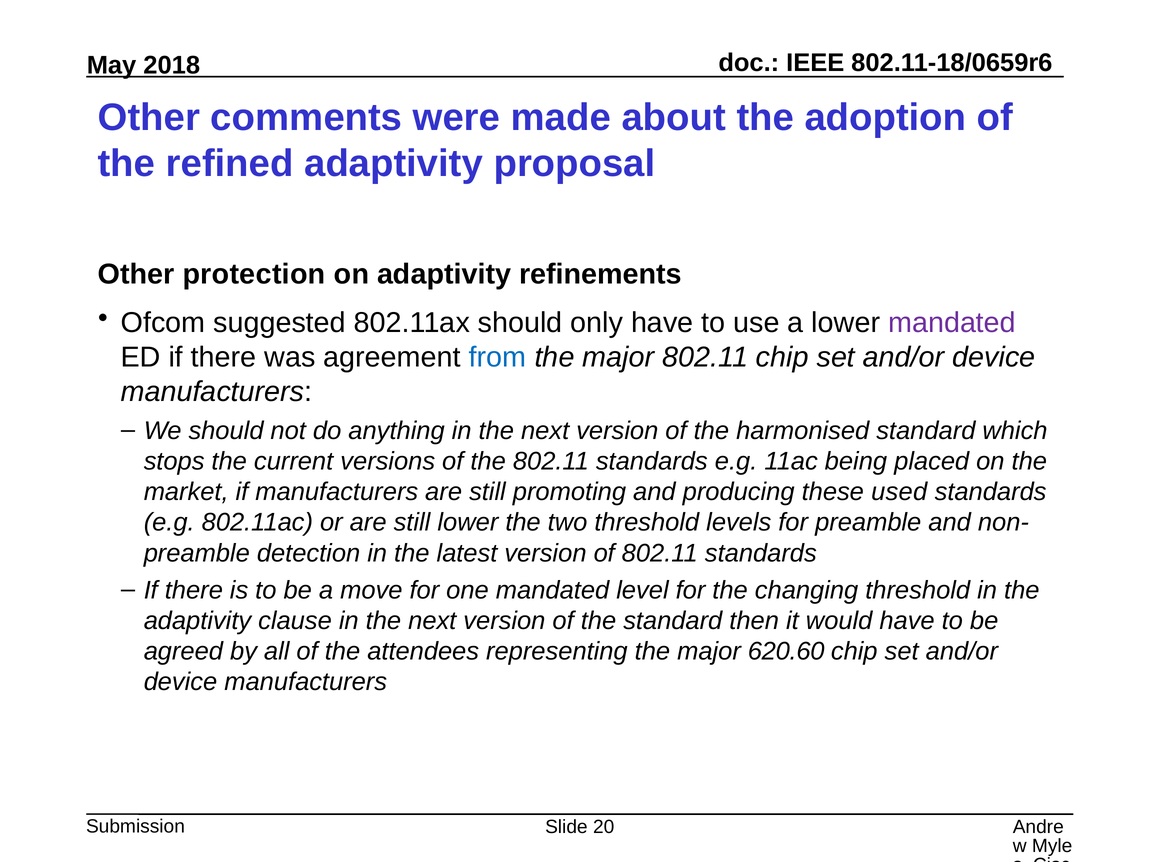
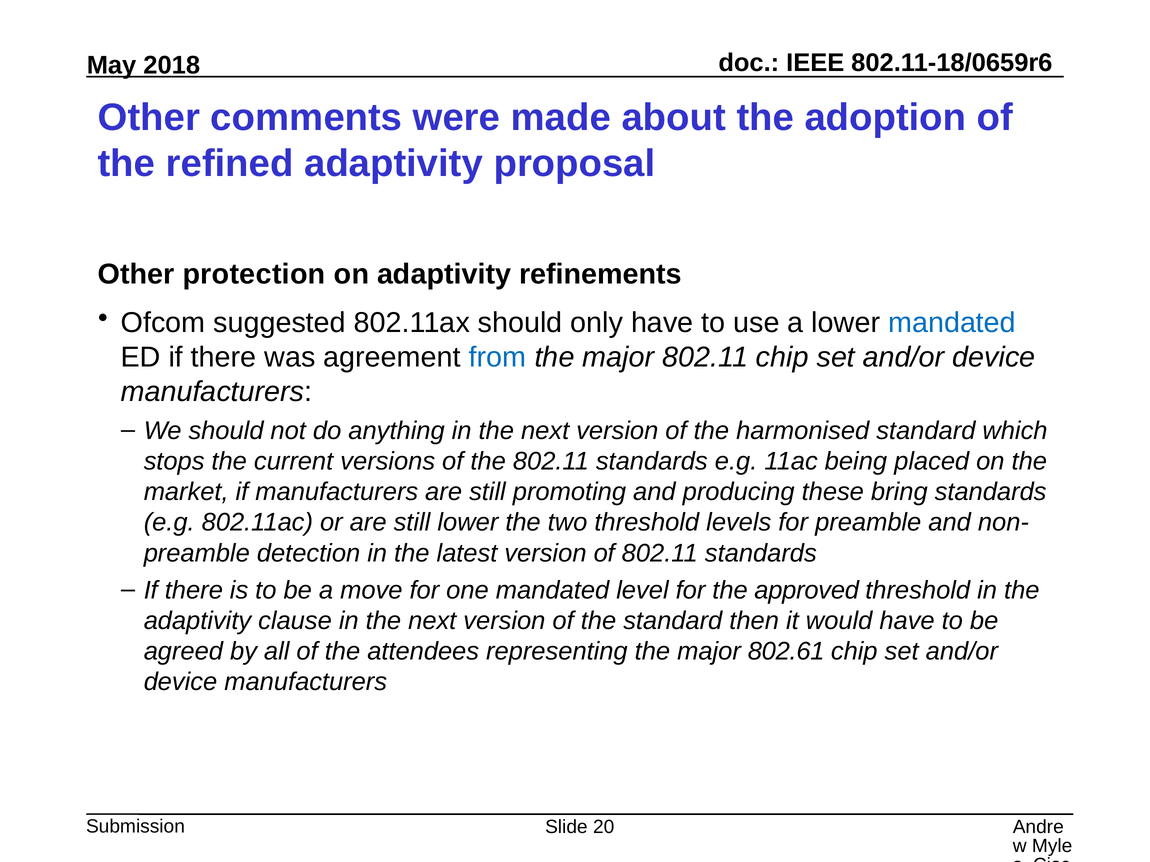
mandated at (952, 323) colour: purple -> blue
used: used -> bring
changing: changing -> approved
620.60: 620.60 -> 802.61
